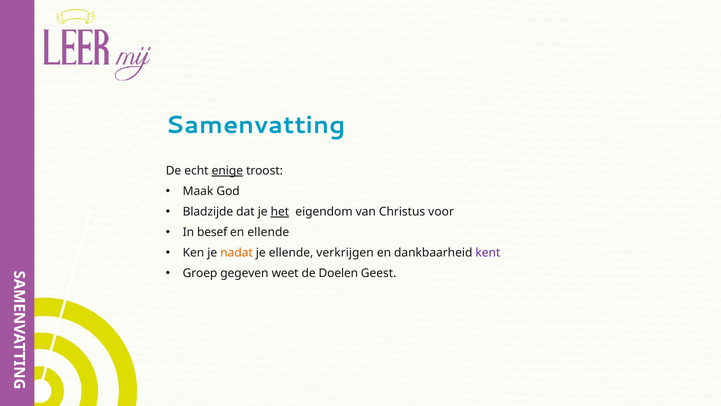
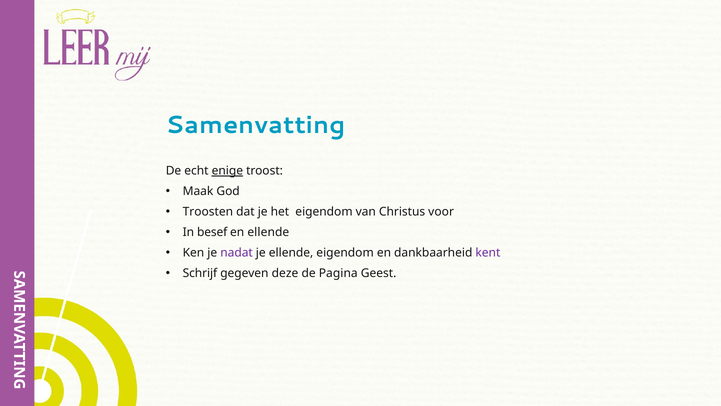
Bladzijde: Bladzijde -> Troosten
het underline: present -> none
nadat colour: orange -> purple
ellende verkrijgen: verkrijgen -> eigendom
Groep: Groep -> Schrijf
weet: weet -> deze
Doelen: Doelen -> Pagina
